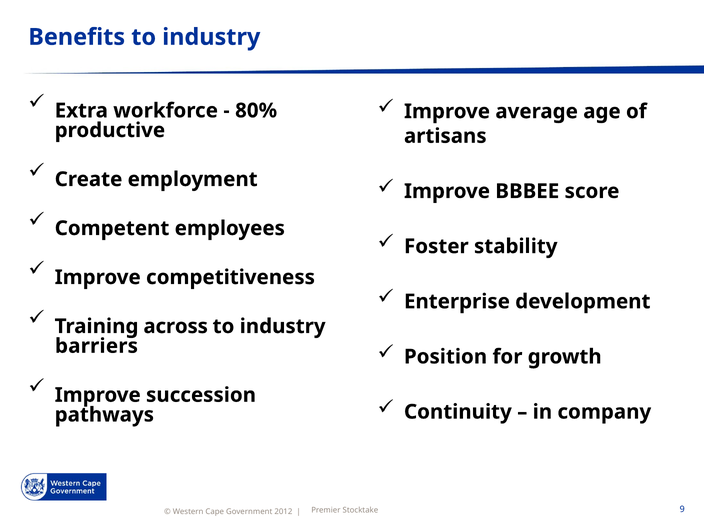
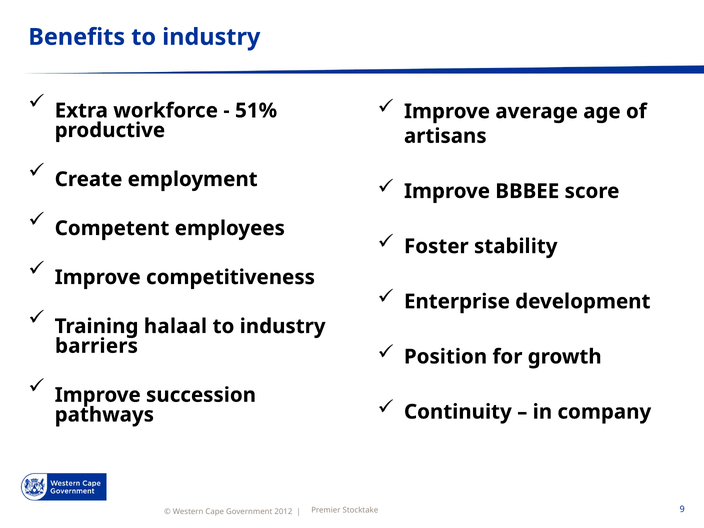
80%: 80% -> 51%
across: across -> halaal
